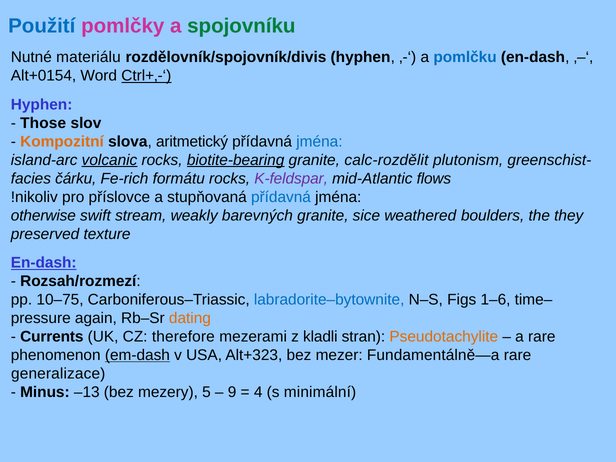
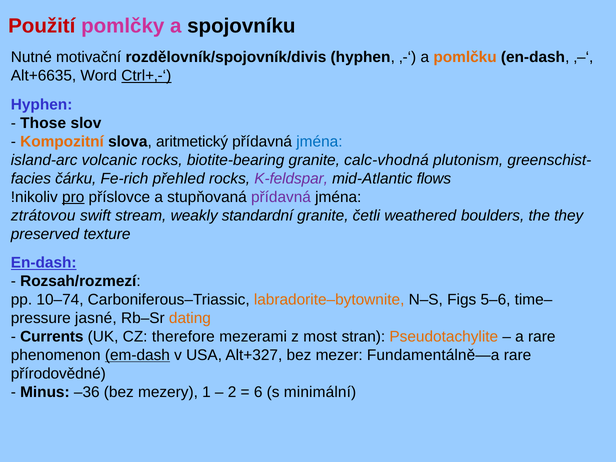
Použití colour: blue -> red
spojovníku colour: green -> black
materiálu: materiálu -> motivační
pomlčku colour: blue -> orange
Alt+0154: Alt+0154 -> Alt+6635
volcanic underline: present -> none
biotite-bearing underline: present -> none
calc-rozdělit: calc-rozdělit -> calc-vhodná
formátu: formátu -> přehled
pro underline: none -> present
přídavná at (281, 197) colour: blue -> purple
otherwise: otherwise -> ztrátovou
barevných: barevných -> standardní
sice: sice -> četli
10–75: 10–75 -> 10–74
labradorite–bytownite colour: blue -> orange
1–6: 1–6 -> 5–6
again: again -> jasné
kladli: kladli -> most
Alt+323: Alt+323 -> Alt+327
generalizace: generalizace -> přírodovědné
–13: –13 -> –36
5: 5 -> 1
9: 9 -> 2
4: 4 -> 6
